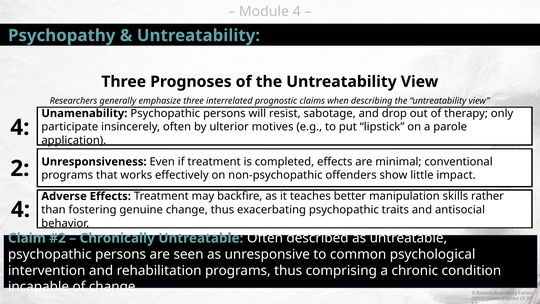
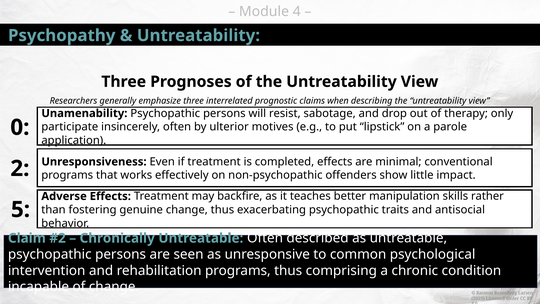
4 at (20, 127): 4 -> 0
4 at (20, 209): 4 -> 5
